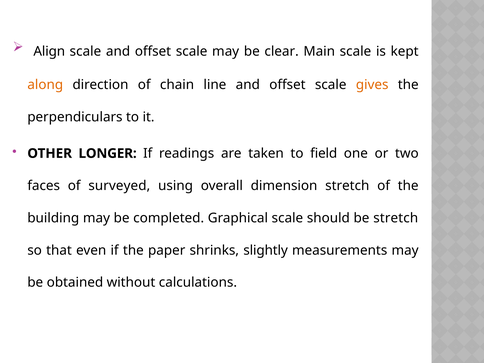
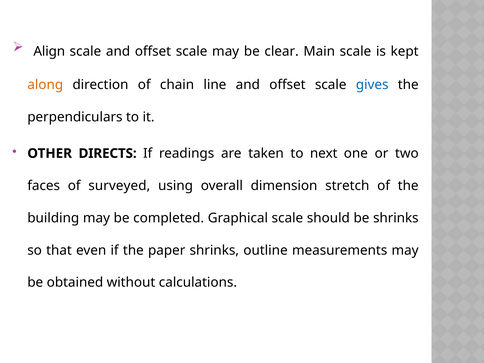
gives colour: orange -> blue
LONGER: LONGER -> DIRECTS
field: field -> next
be stretch: stretch -> shrinks
slightly: slightly -> outline
